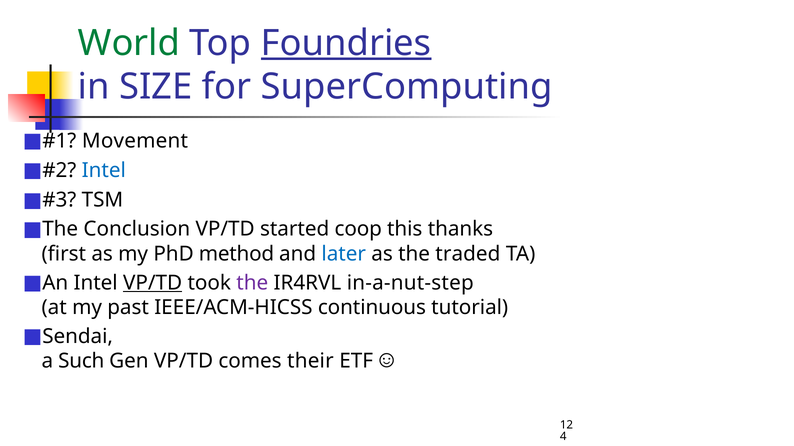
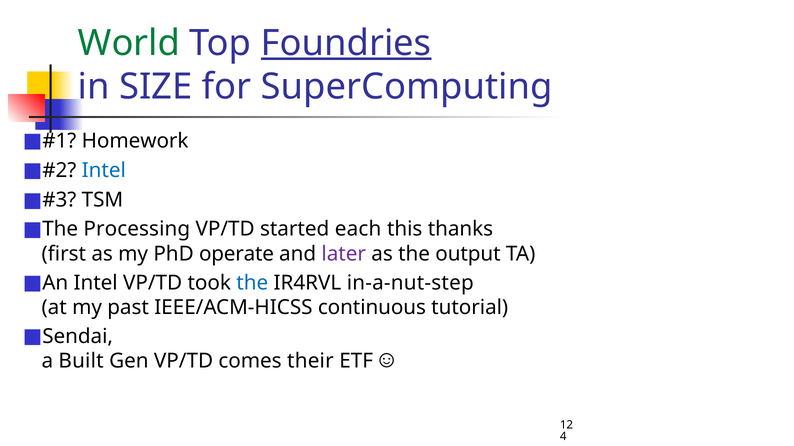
Movement: Movement -> Homework
Conclusion: Conclusion -> Processing
coop: coop -> each
method: method -> operate
later colour: blue -> purple
traded: traded -> output
VP/TD at (153, 283) underline: present -> none
the at (252, 283) colour: purple -> blue
Such: Such -> Built
